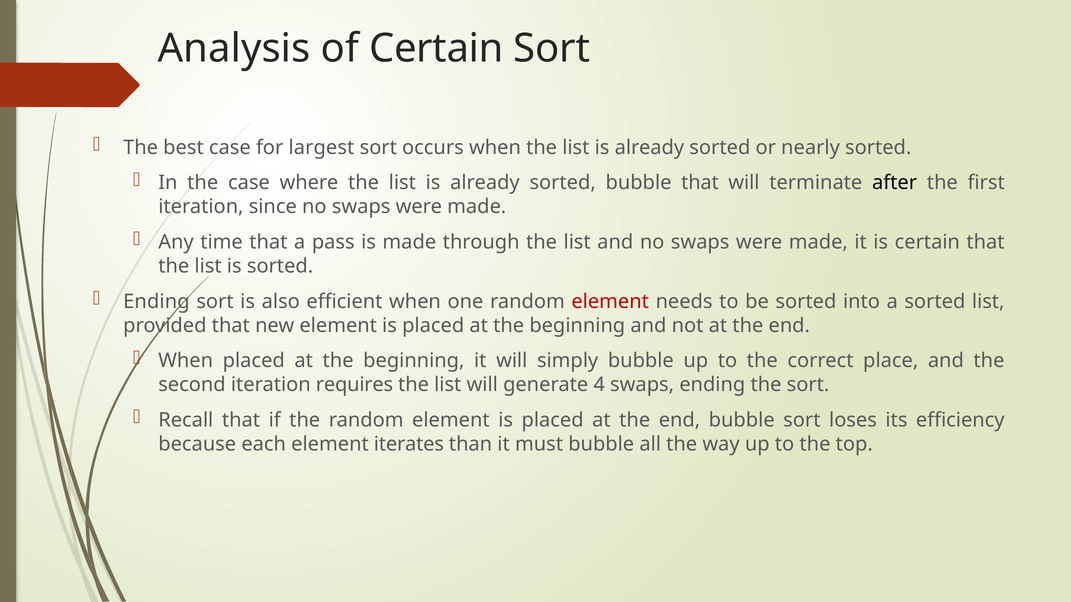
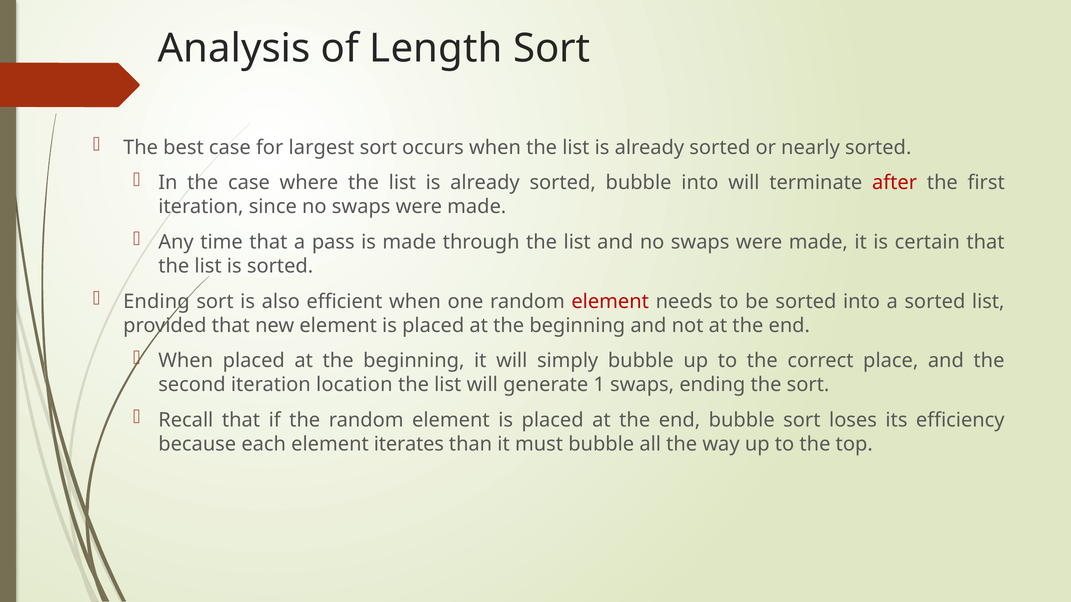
of Certain: Certain -> Length
bubble that: that -> into
after colour: black -> red
requires: requires -> location
4: 4 -> 1
